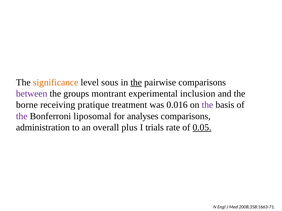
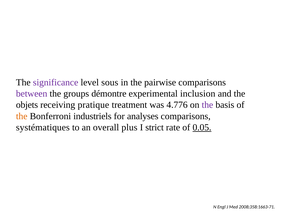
significance colour: orange -> purple
the at (136, 83) underline: present -> none
montrant: montrant -> démontre
borne: borne -> objets
0.016: 0.016 -> 4.776
the at (22, 116) colour: purple -> orange
liposomal: liposomal -> industriels
administration: administration -> systématiques
trials: trials -> strict
